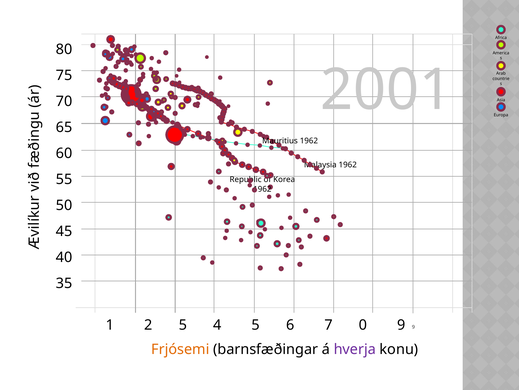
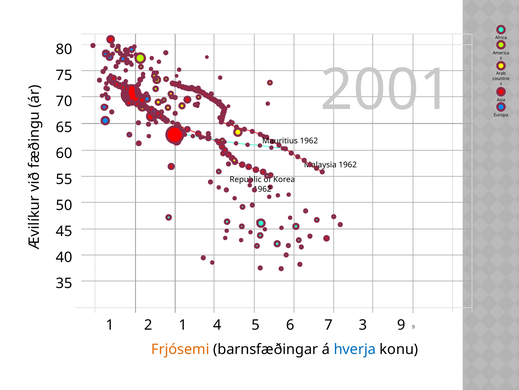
2 5: 5 -> 1
7 0: 0 -> 3
hverja colour: purple -> blue
